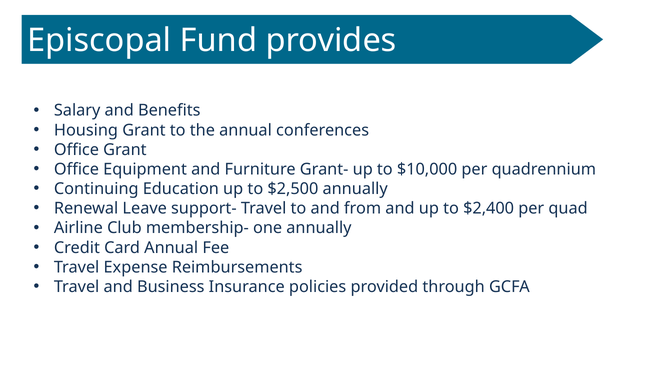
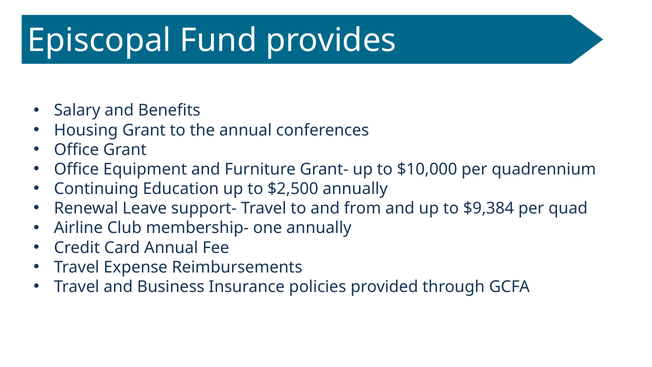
$2,400: $2,400 -> $9,384
